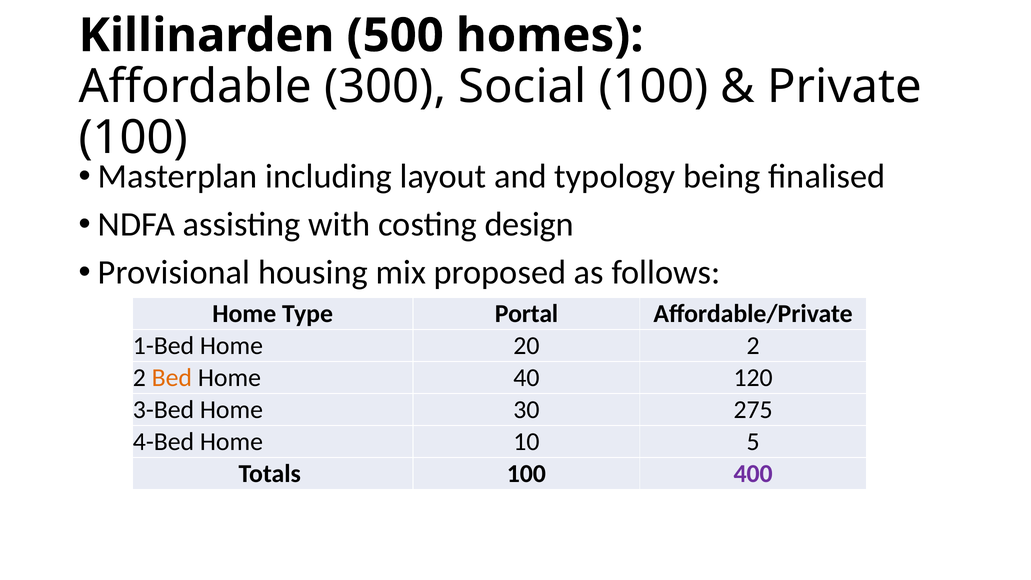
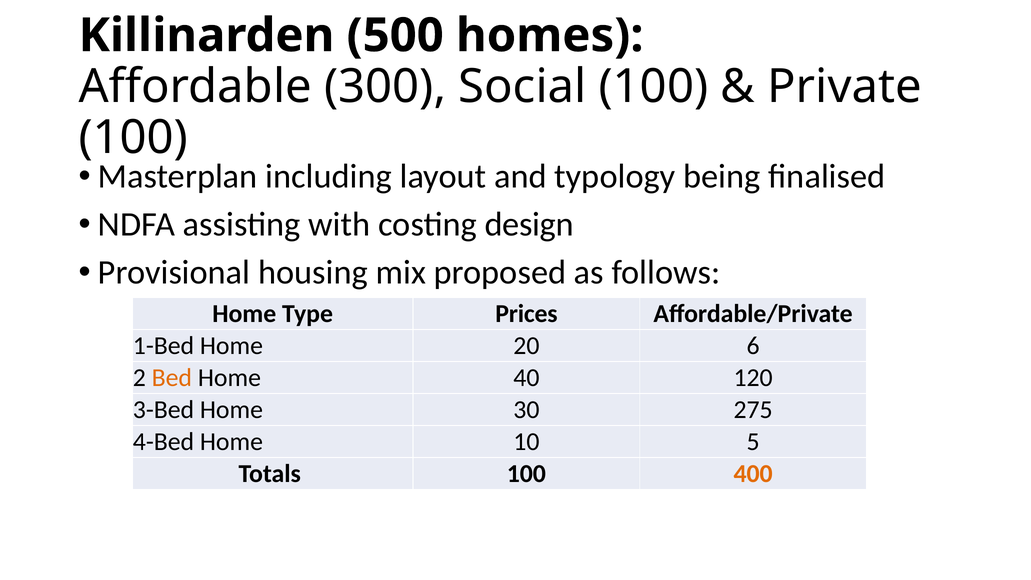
Portal: Portal -> Prices
20 2: 2 -> 6
400 colour: purple -> orange
